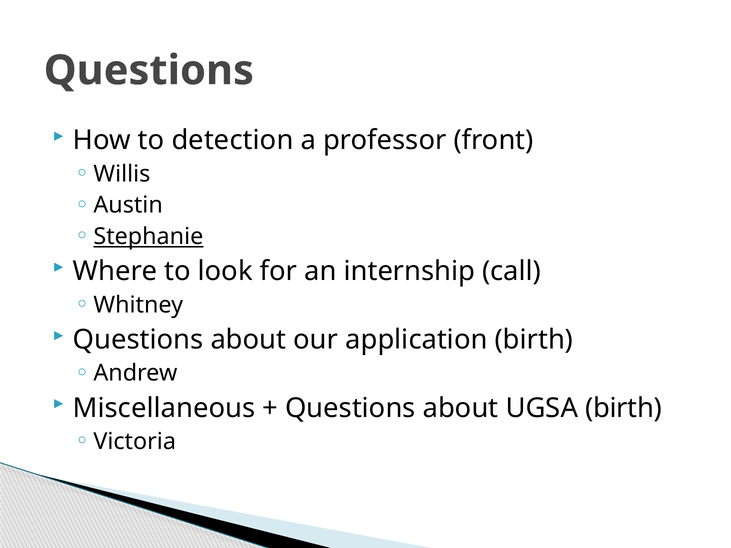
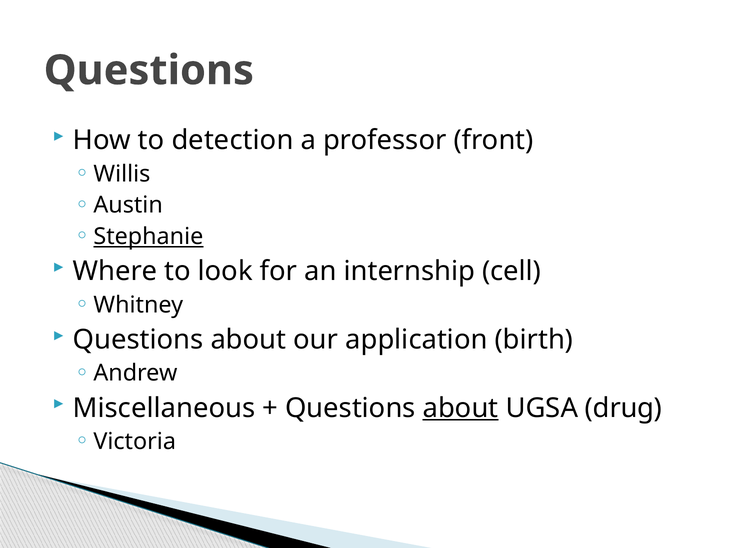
call: call -> cell
about at (461, 408) underline: none -> present
UGSA birth: birth -> drug
